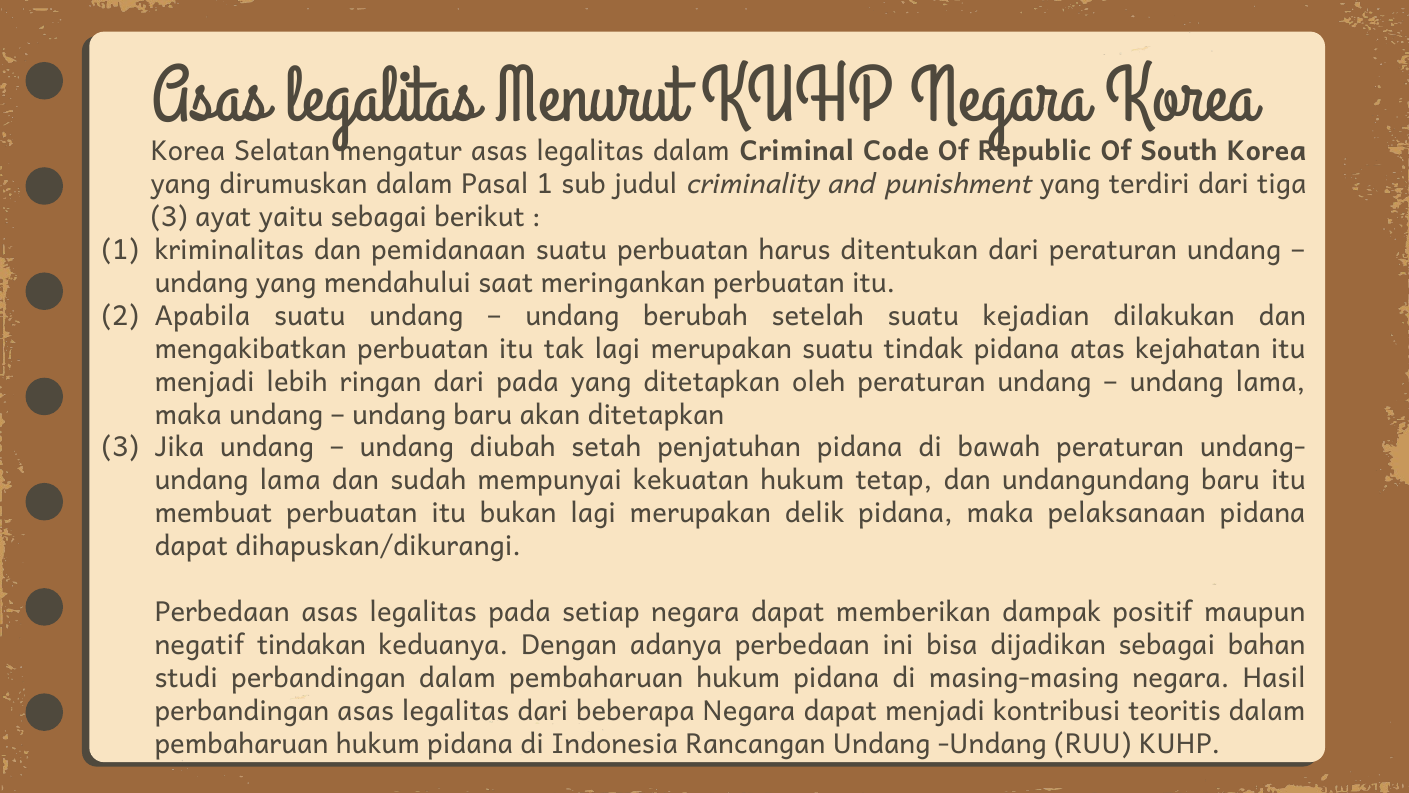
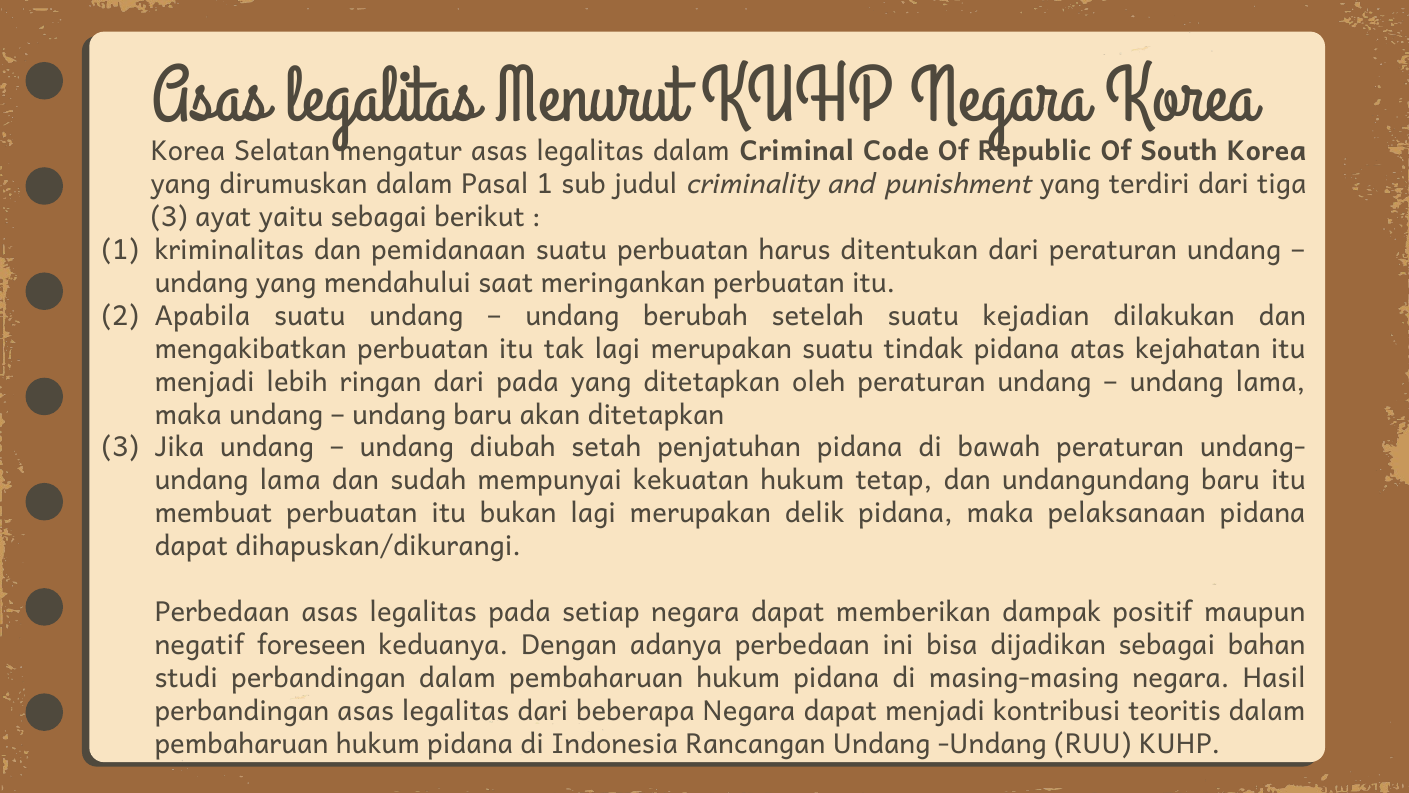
tindakan: tindakan -> foreseen
